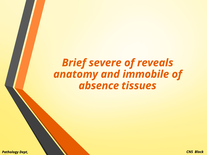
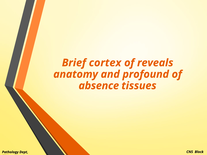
severe: severe -> cortex
immobile: immobile -> profound
